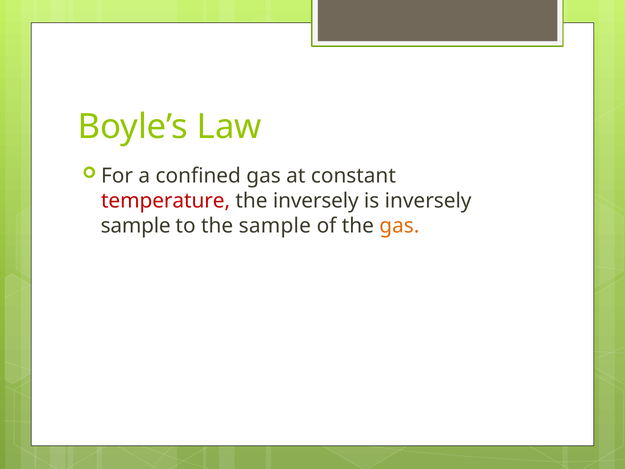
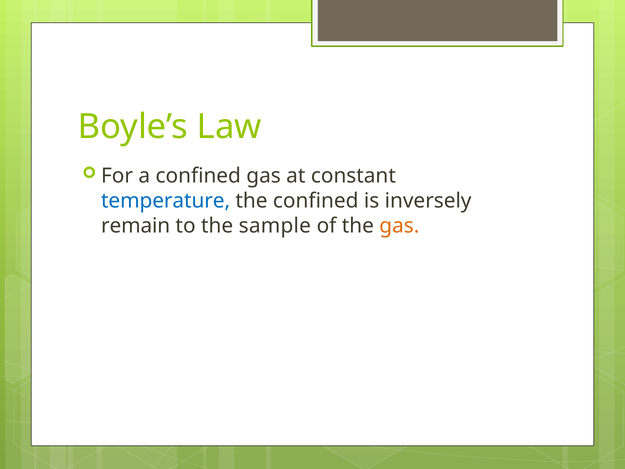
temperature colour: red -> blue
the inversely: inversely -> confined
sample at (136, 226): sample -> remain
